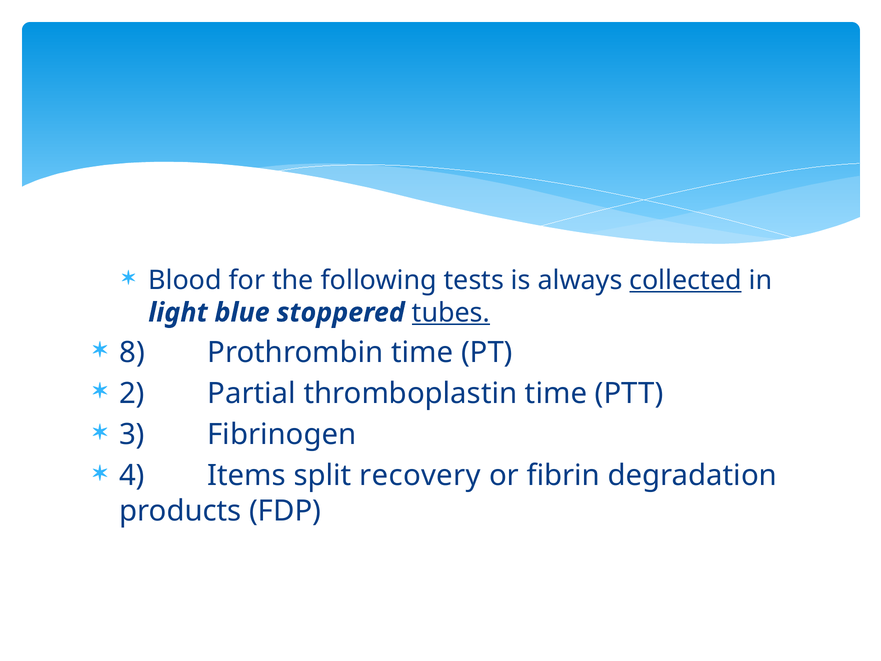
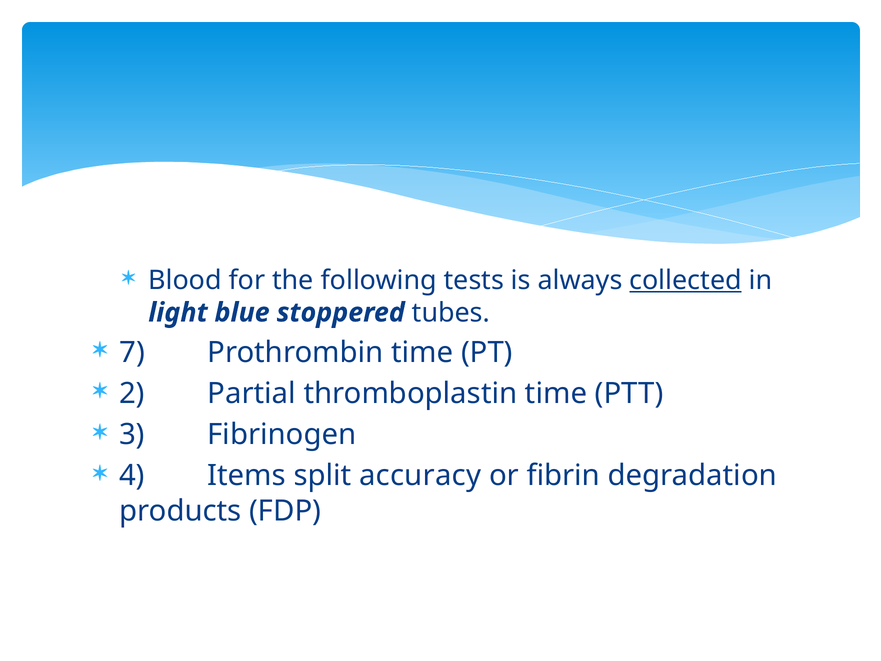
tubes underline: present -> none
8: 8 -> 7
recovery: recovery -> accuracy
